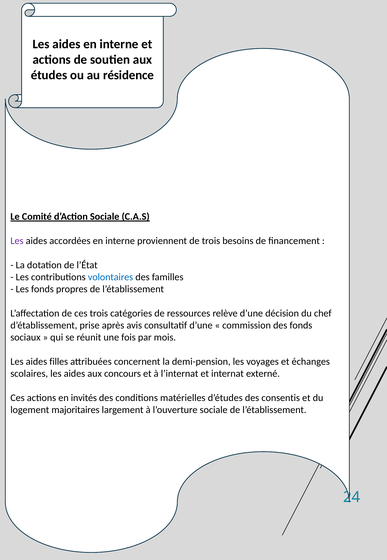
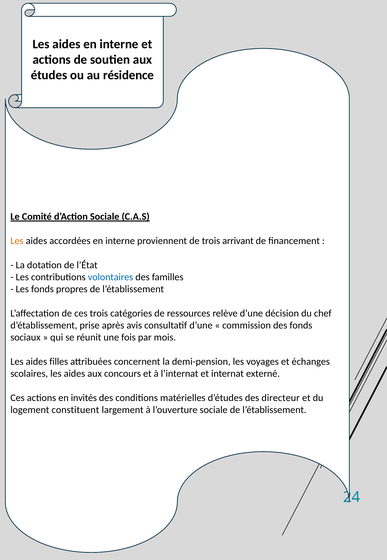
Les at (17, 240) colour: purple -> orange
besoins: besoins -> arrivant
consentis: consentis -> directeur
majoritaires: majoritaires -> constituent
